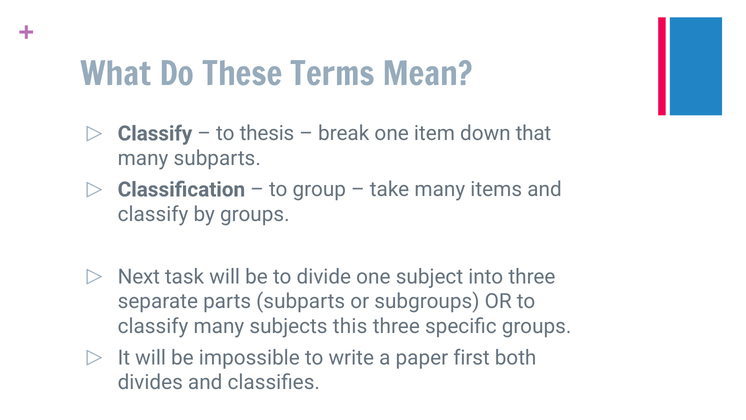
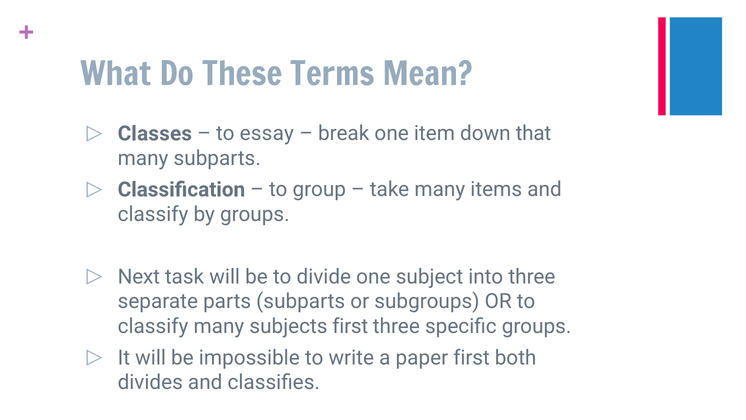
Classify at (155, 133): Classify -> Classes
thesis: thesis -> essay
subjects this: this -> first
